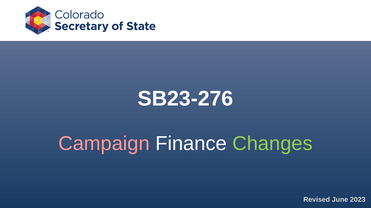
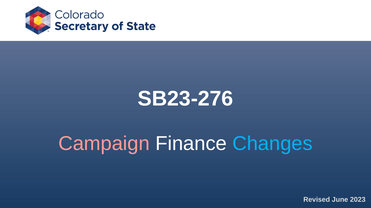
Changes colour: light green -> light blue
